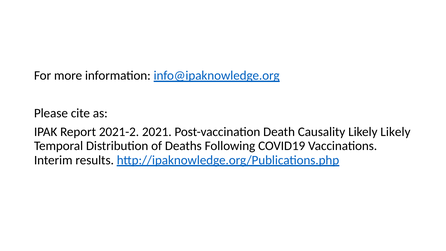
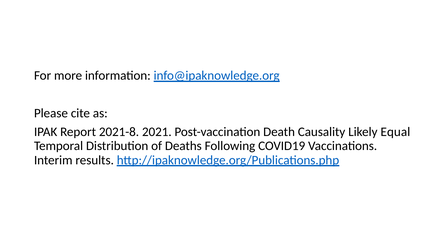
2021-2: 2021-2 -> 2021-8
Likely Likely: Likely -> Equal
